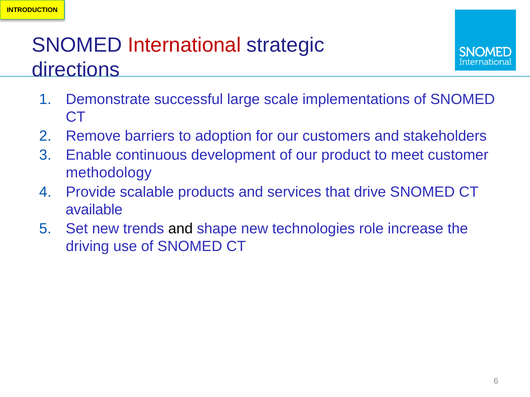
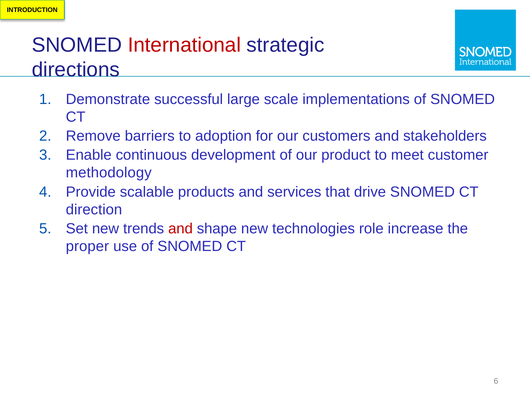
available: available -> direction
and at (180, 229) colour: black -> red
driving: driving -> proper
